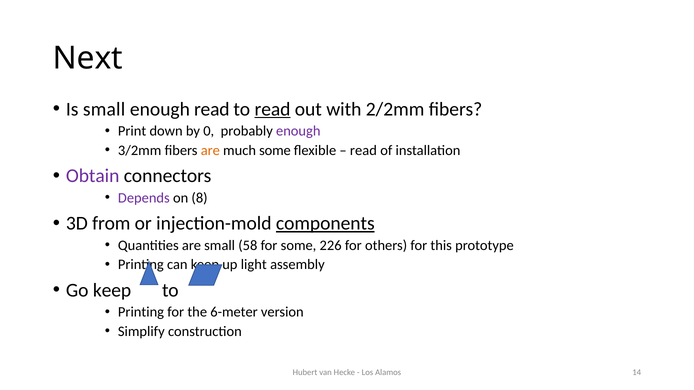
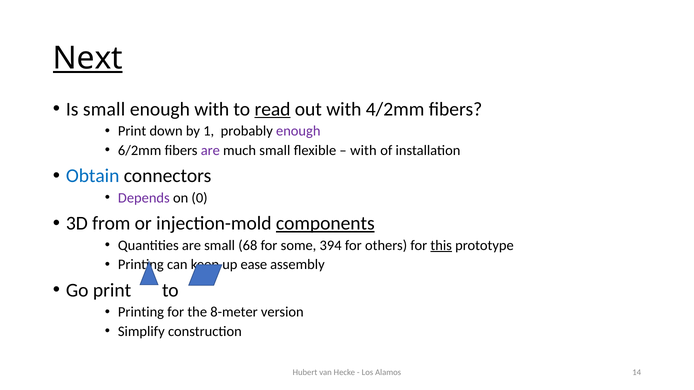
Next underline: none -> present
enough read: read -> with
2/2mm: 2/2mm -> 4/2mm
0: 0 -> 1
3/2mm: 3/2mm -> 6/2mm
are at (210, 150) colour: orange -> purple
much some: some -> small
read at (363, 150): read -> with
Obtain colour: purple -> blue
8: 8 -> 0
58: 58 -> 68
226: 226 -> 394
this underline: none -> present
light: light -> ease
Go keep: keep -> print
6-meter: 6-meter -> 8-meter
